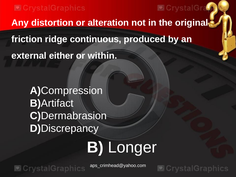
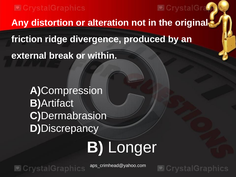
continuous: continuous -> divergence
either: either -> break
